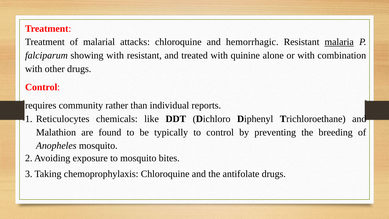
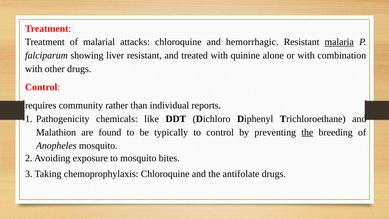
showing with: with -> liver
Reticulocytes: Reticulocytes -> Pathogenicity
the at (307, 132) underline: none -> present
